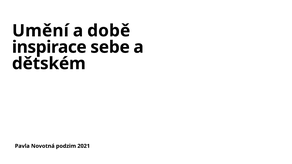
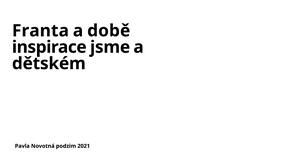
Umění: Umění -> Franta
sebe: sebe -> jsme
